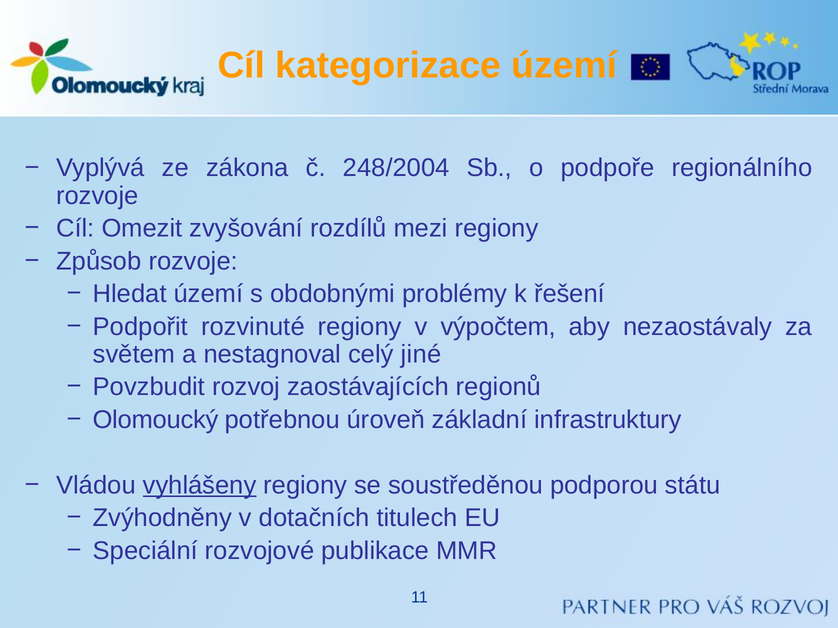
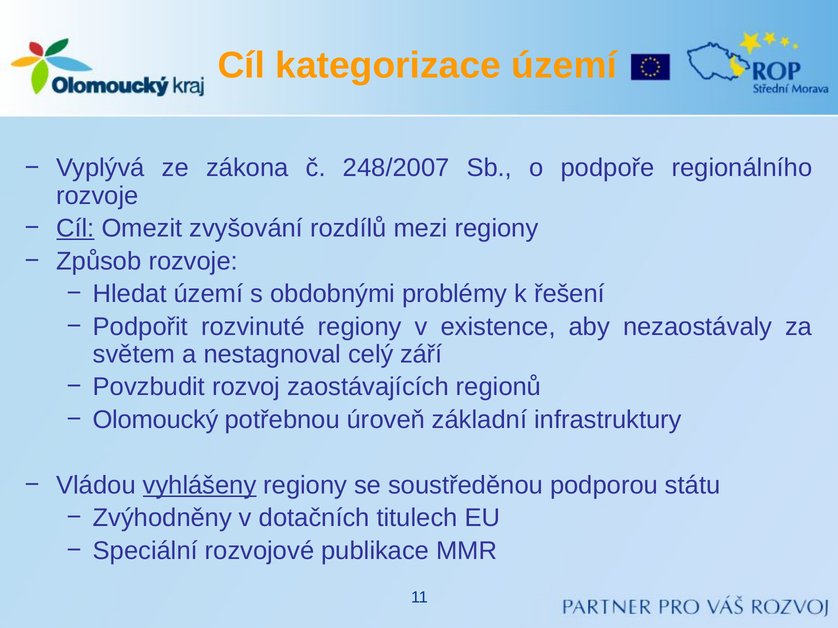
248/2004: 248/2004 -> 248/2007
Cíl at (75, 229) underline: none -> present
výpočtem: výpočtem -> existence
jiné: jiné -> září
